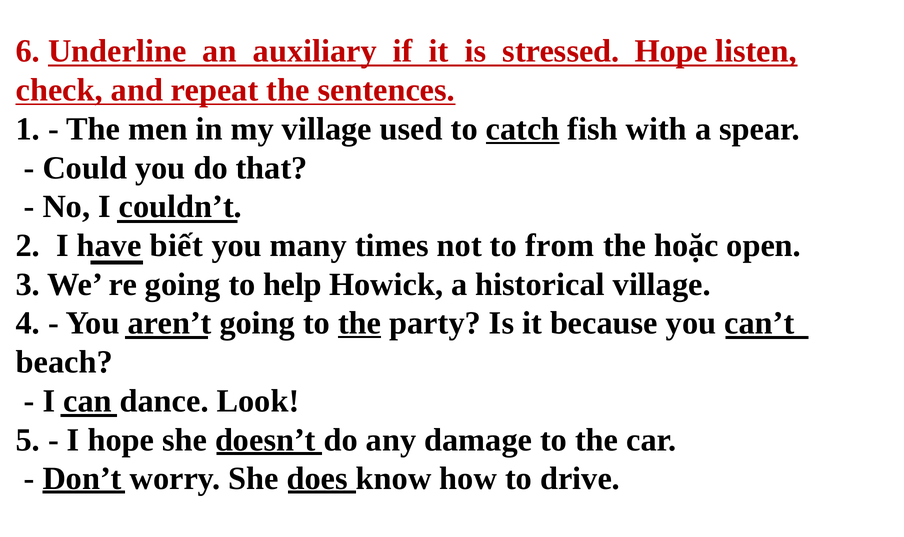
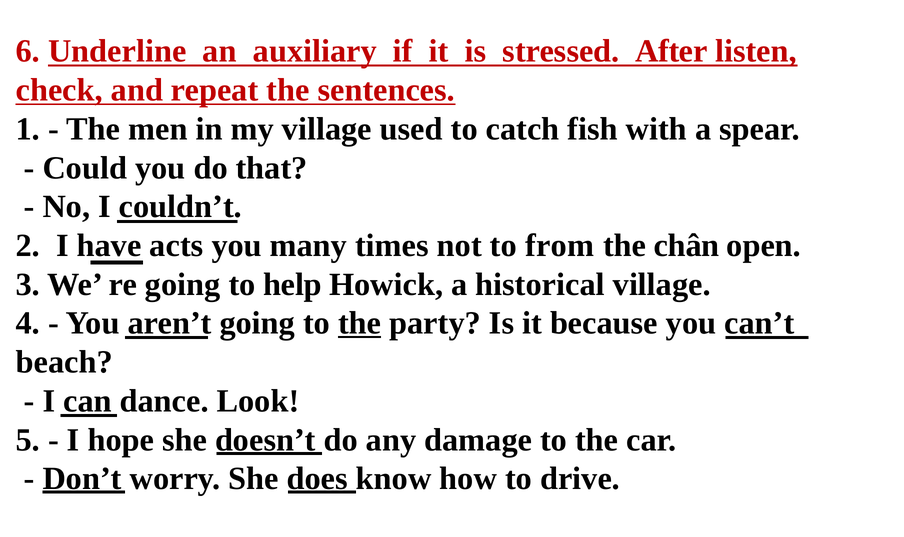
stressed Hope: Hope -> After
catch underline: present -> none
biết: biết -> acts
hoặc: hoặc -> chân
